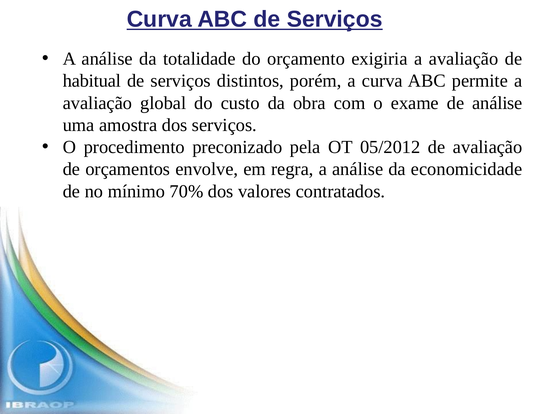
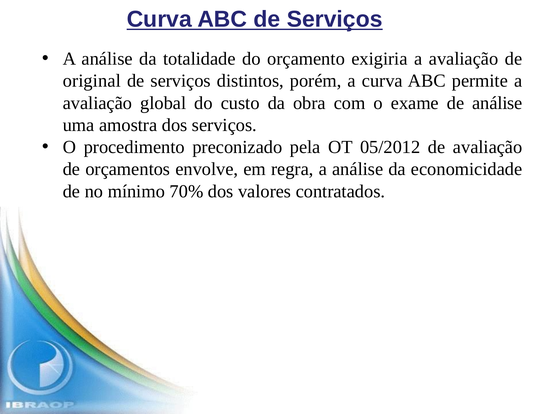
habitual: habitual -> original
